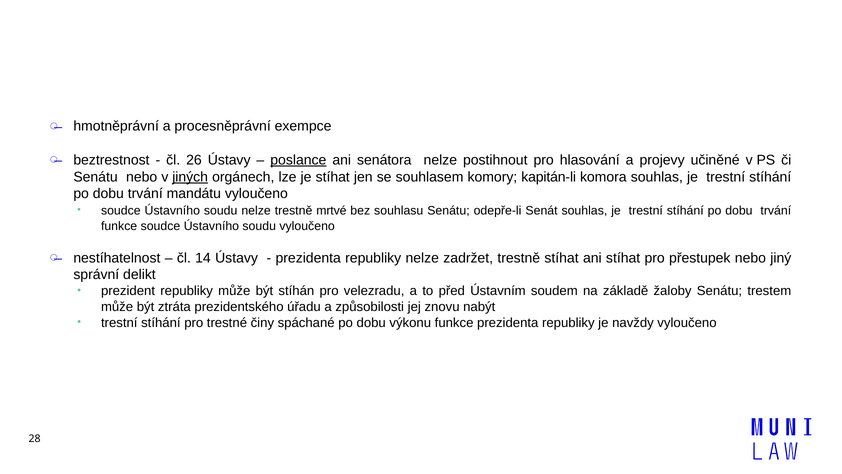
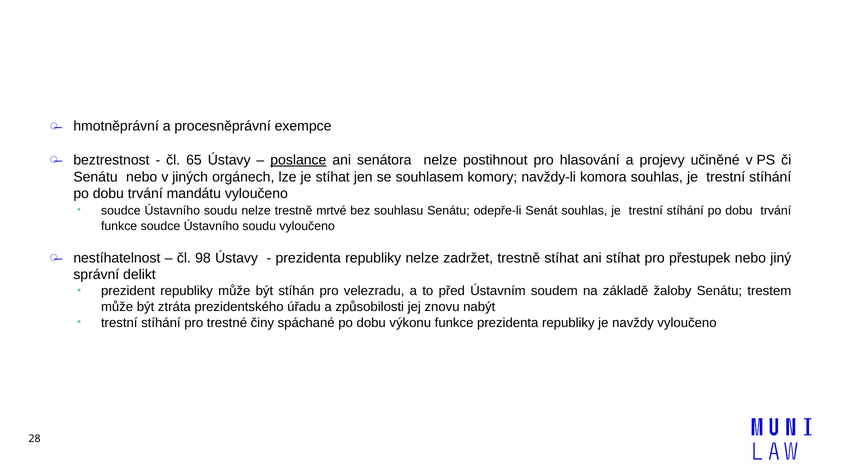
26: 26 -> 65
jiných underline: present -> none
kapitán-li: kapitán-li -> navždy-li
14: 14 -> 98
